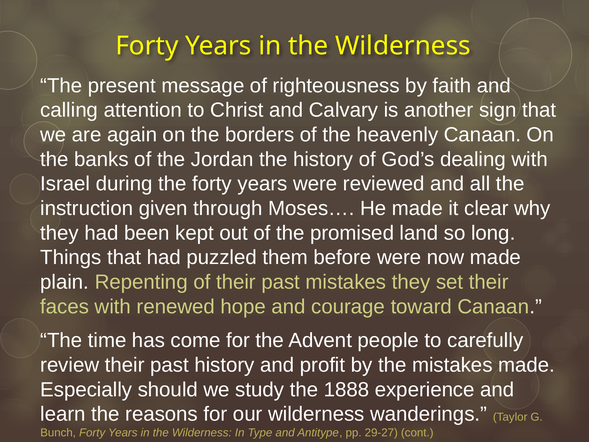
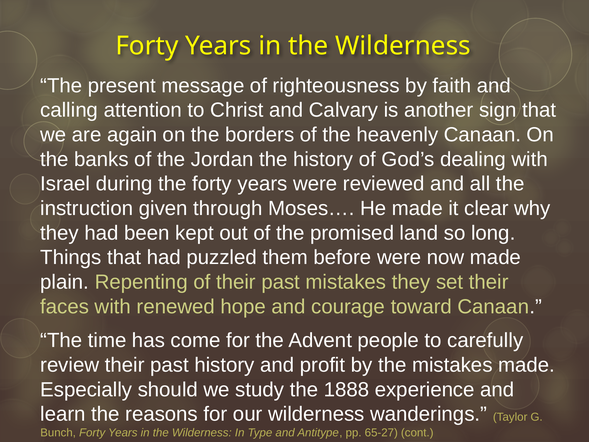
29-27: 29-27 -> 65-27
